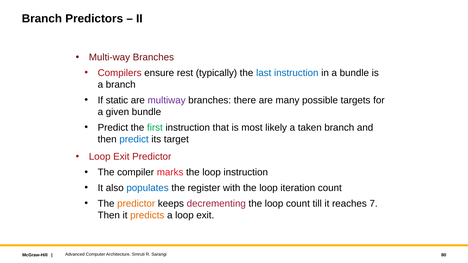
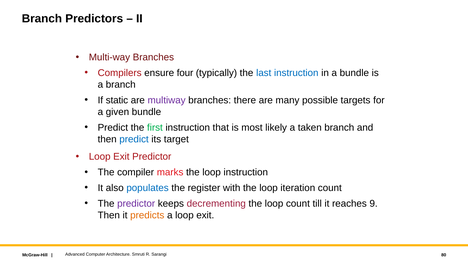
rest: rest -> four
predictor at (136, 204) colour: orange -> purple
7: 7 -> 9
